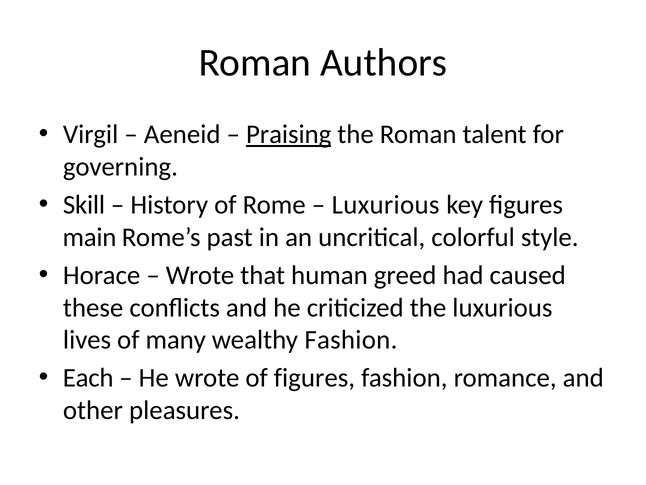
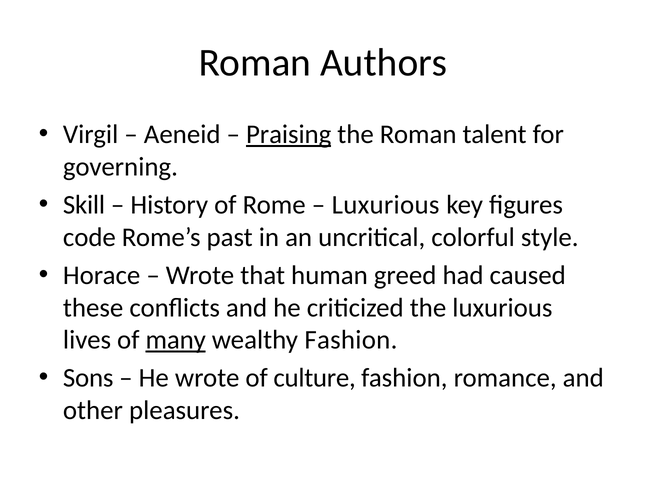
main: main -> code
many underline: none -> present
Each: Each -> Sons
of figures: figures -> culture
